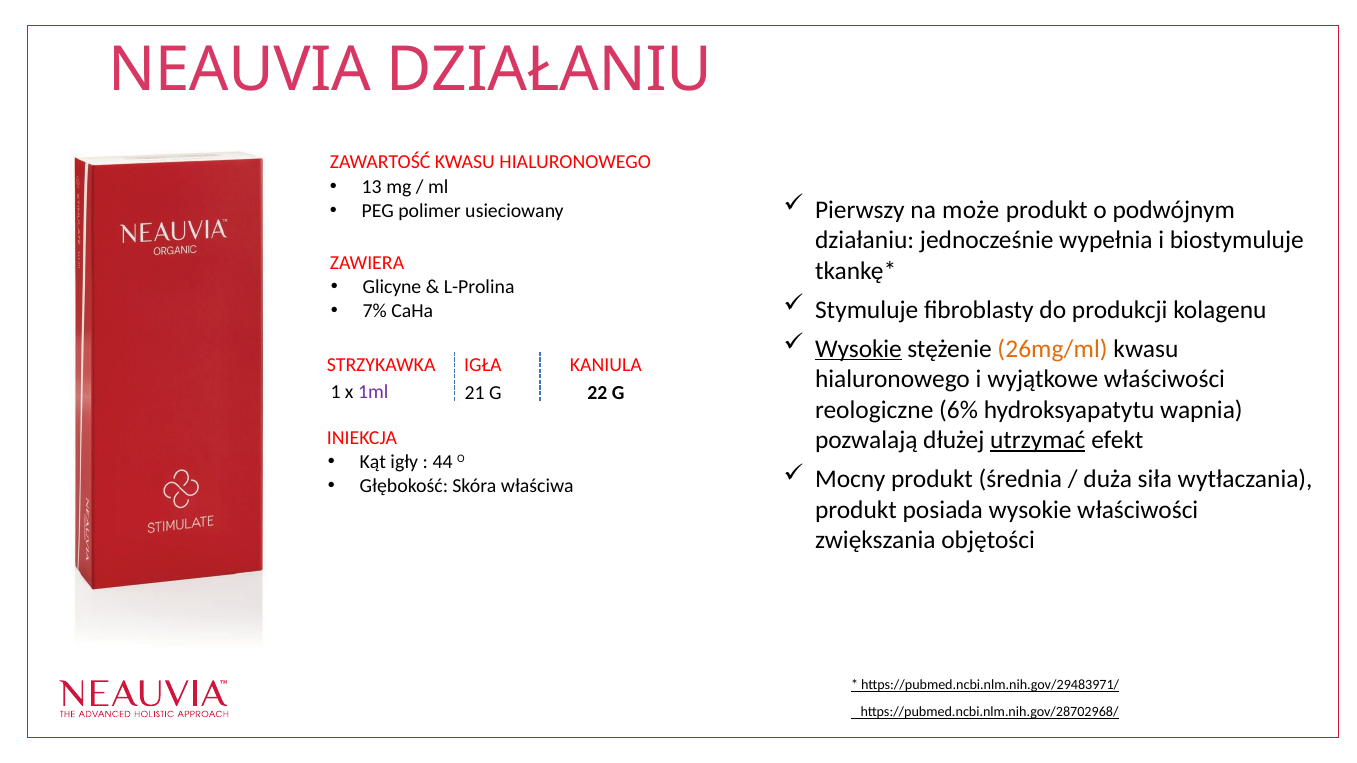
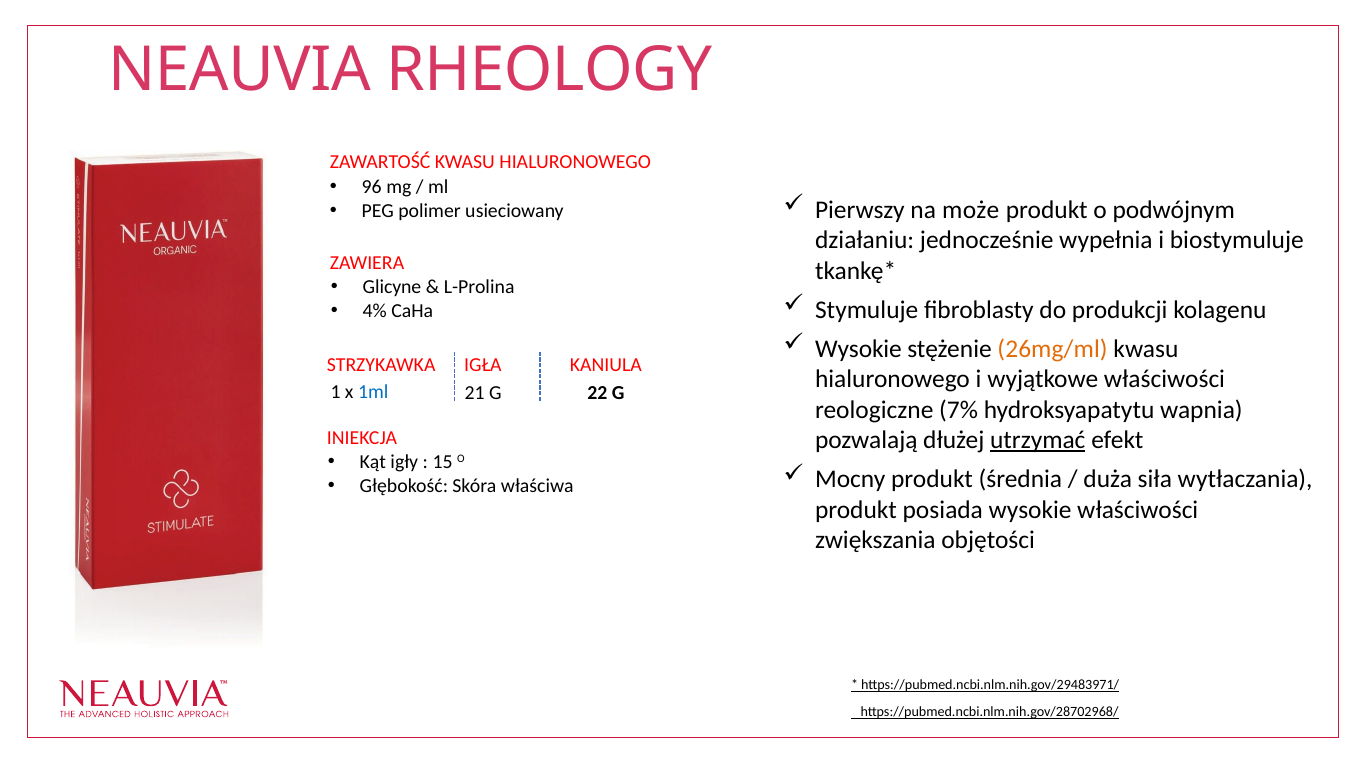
NEAUVIA DZIAŁANIU: DZIAŁANIU -> RHEOLOGY
13: 13 -> 96
7%: 7% -> 4%
Wysokie at (858, 349) underline: present -> none
1ml colour: purple -> blue
6%: 6% -> 7%
44: 44 -> 15
